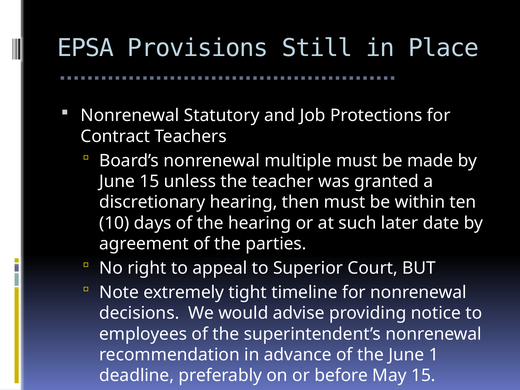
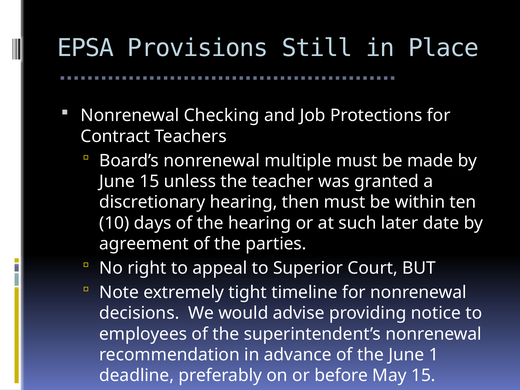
Statutory: Statutory -> Checking
